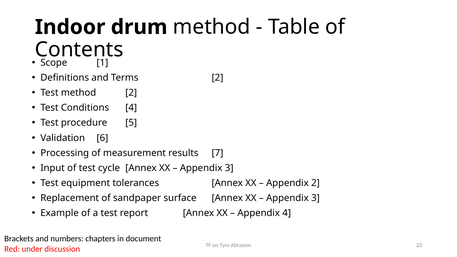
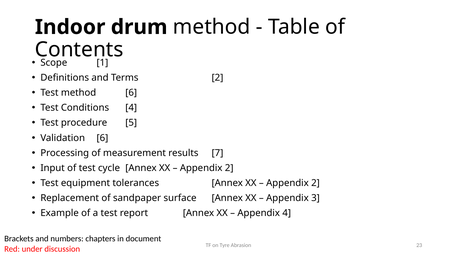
method 2: 2 -> 6
3 at (229, 168): 3 -> 2
